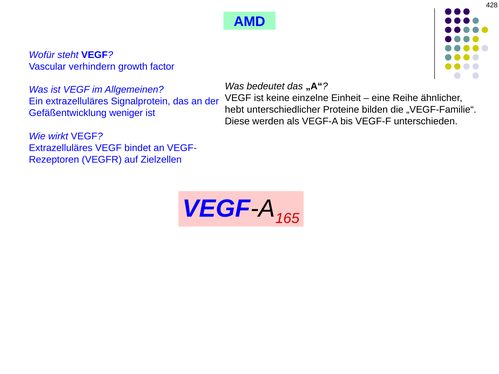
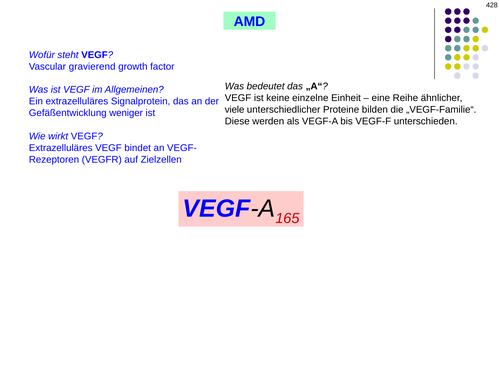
verhindern: verhindern -> gravierend
hebt: hebt -> viele
